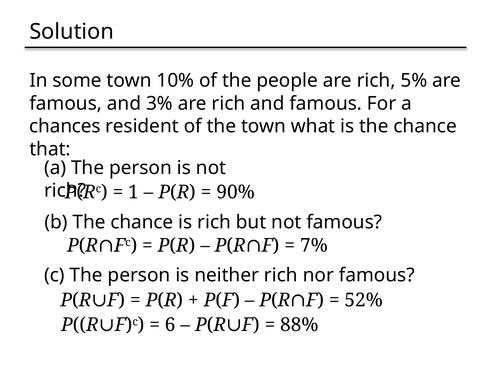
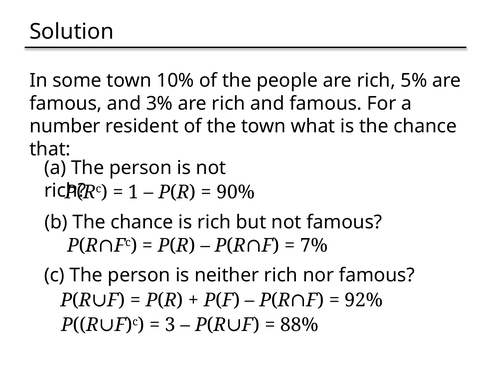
chances: chances -> number
52%: 52% -> 92%
6: 6 -> 3
